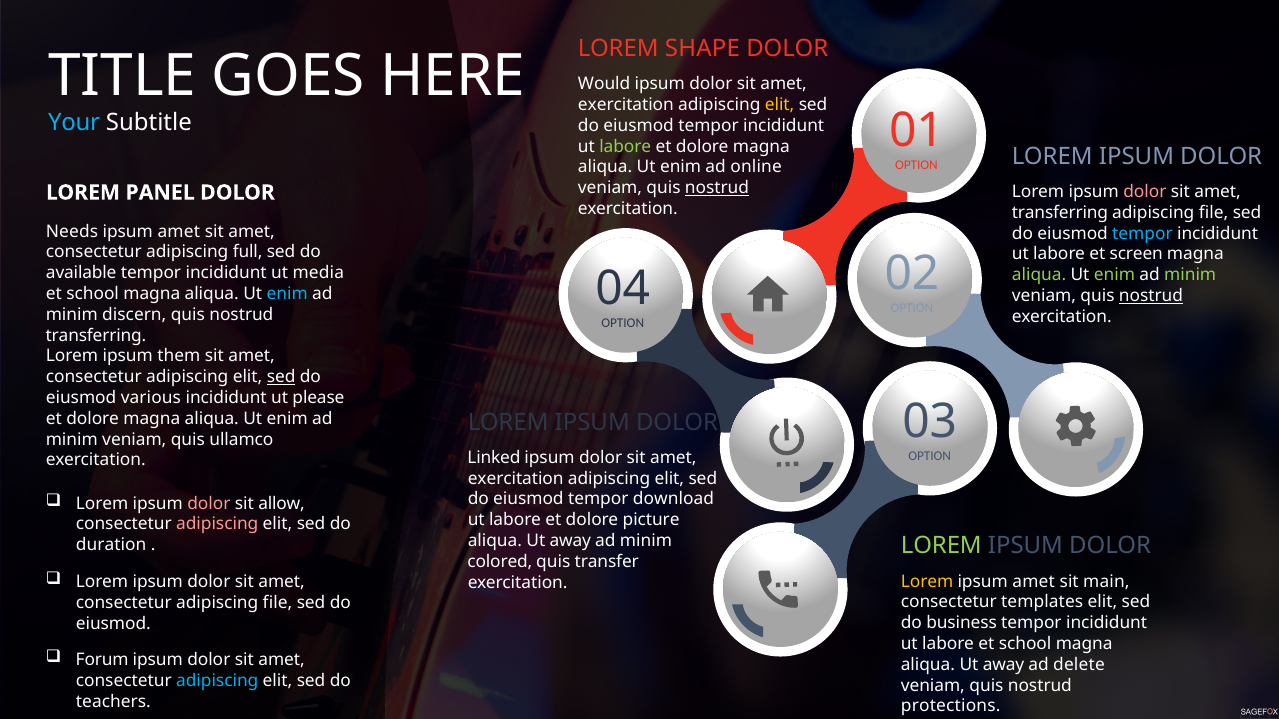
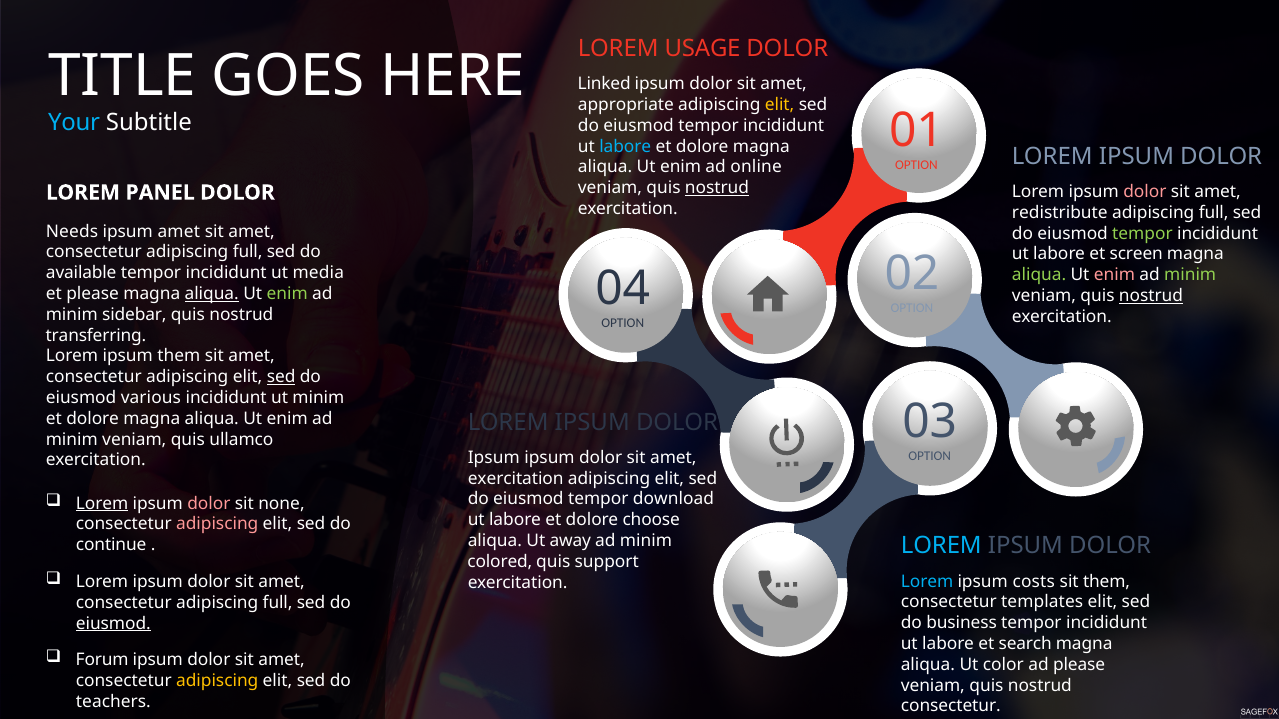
SHAPE: SHAPE -> USAGE
Would: Would -> Linked
exercitation at (626, 105): exercitation -> appropriate
labore at (625, 146) colour: light green -> light blue
transferring at (1060, 213): transferring -> redistribute
file at (1214, 213): file -> full
tempor at (1142, 234) colour: light blue -> light green
enim at (1114, 275) colour: light green -> pink
school at (93, 294): school -> please
aliqua at (212, 294) underline: none -> present
enim at (287, 294) colour: light blue -> light green
discern: discern -> sidebar
ut please: please -> minim
Linked at (494, 458): Linked -> Ipsum
Lorem at (102, 504) underline: none -> present
allow: allow -> none
picture: picture -> choose
LOREM at (941, 546) colour: light green -> light blue
duration: duration -> continue
transfer: transfer -> support
Lorem at (927, 582) colour: yellow -> light blue
amet at (1034, 582): amet -> costs
sit main: main -> them
file at (278, 603): file -> full
eiusmod at (113, 624) underline: none -> present
labore et school: school -> search
away at (1003, 665): away -> color
ad delete: delete -> please
adipiscing at (217, 681) colour: light blue -> yellow
protections at (951, 707): protections -> consectetur
